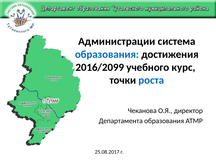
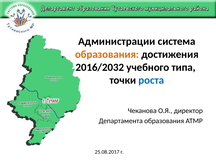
образования at (107, 54) colour: blue -> orange
2016/2099: 2016/2099 -> 2016/2032
курс: курс -> типа
